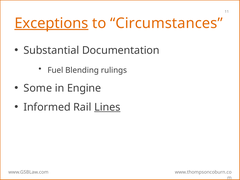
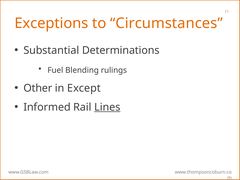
Exceptions underline: present -> none
Documentation: Documentation -> Determinations
Some: Some -> Other
Engine: Engine -> Except
